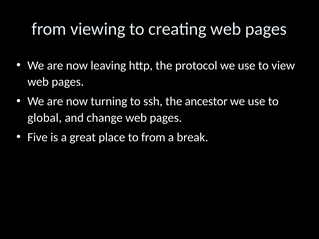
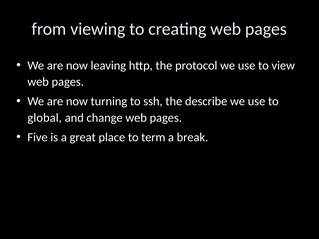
ancestor: ancestor -> describe
to from: from -> term
